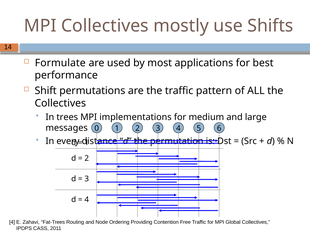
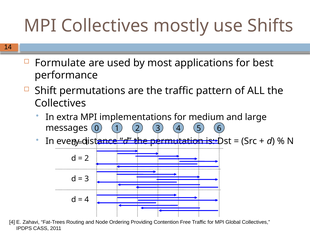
trees: trees -> extra
